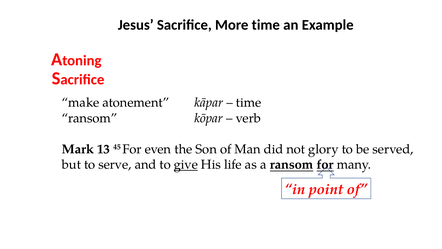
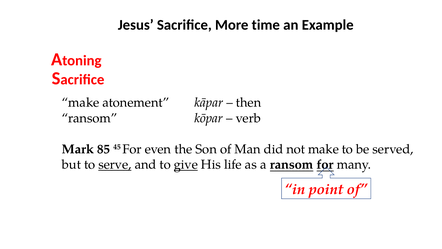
time at (249, 103): time -> then
13: 13 -> 85
not glory: glory -> make
serve underline: none -> present
